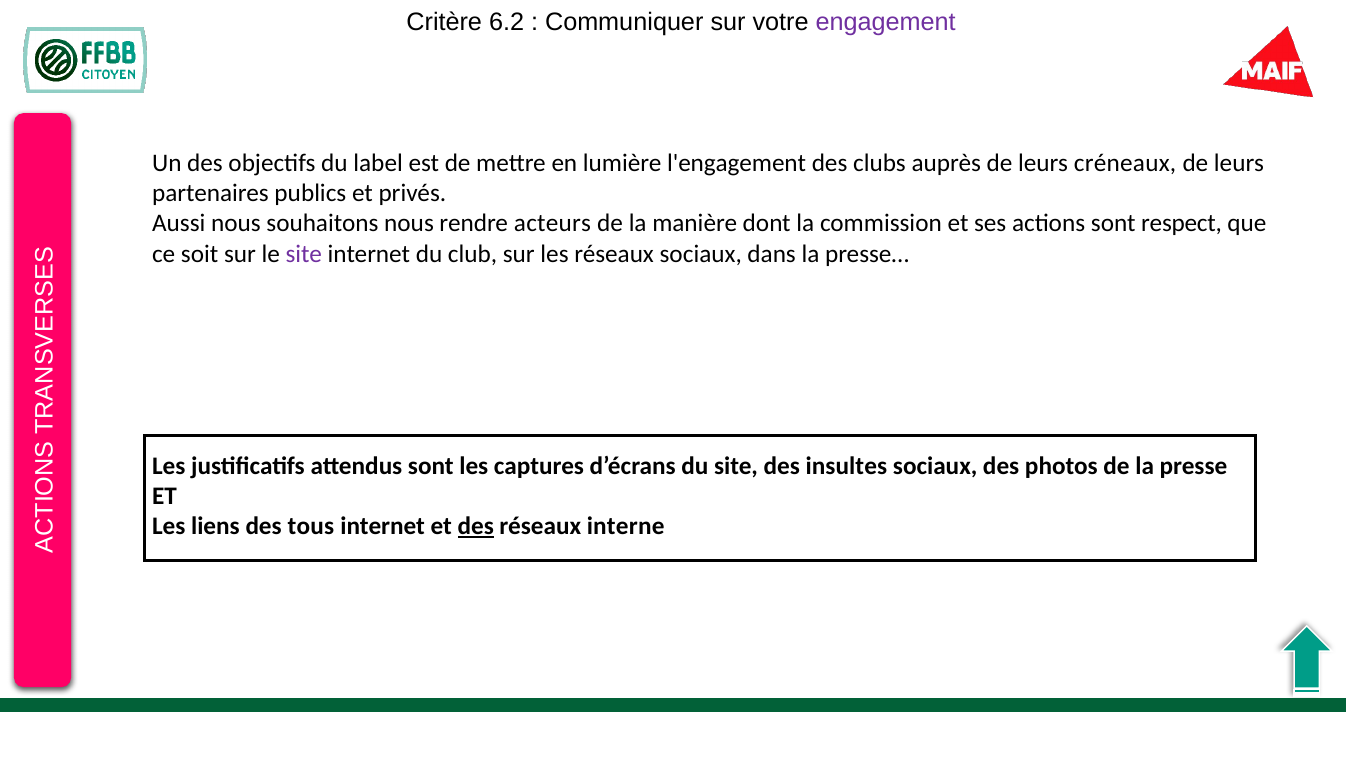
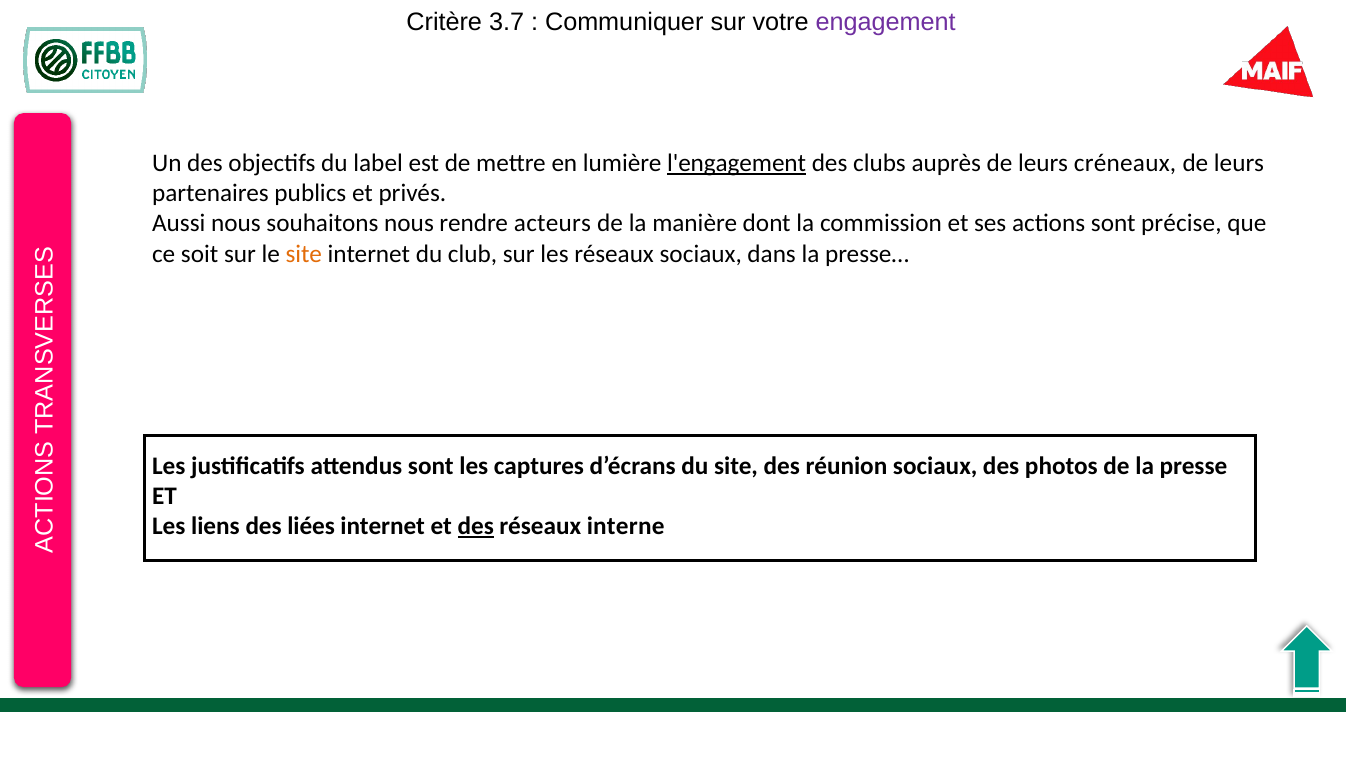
6.2: 6.2 -> 3.7
l'engagement underline: none -> present
respect: respect -> précise
site at (304, 254) colour: purple -> orange
insultes: insultes -> réunion
tous: tous -> liées
